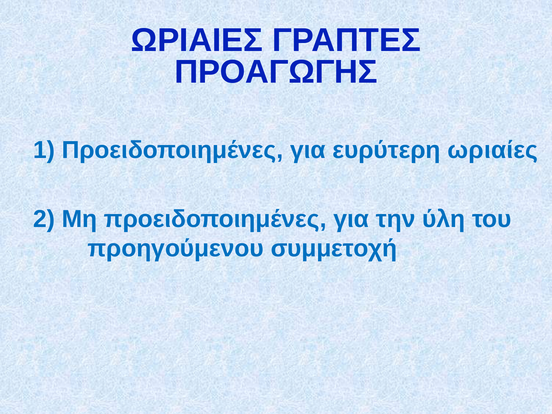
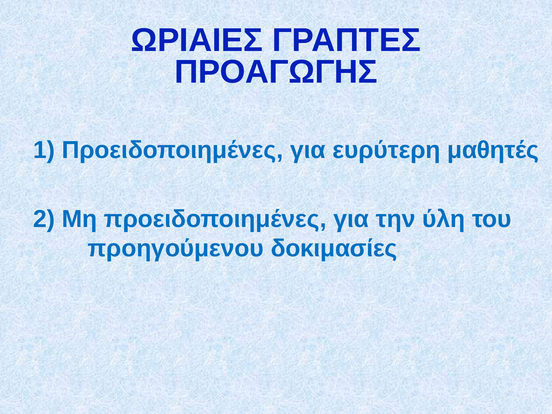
ωριαίες: ωριαίες -> μαθητές
συμμετοχή: συμμετοχή -> δοκιμασίες
